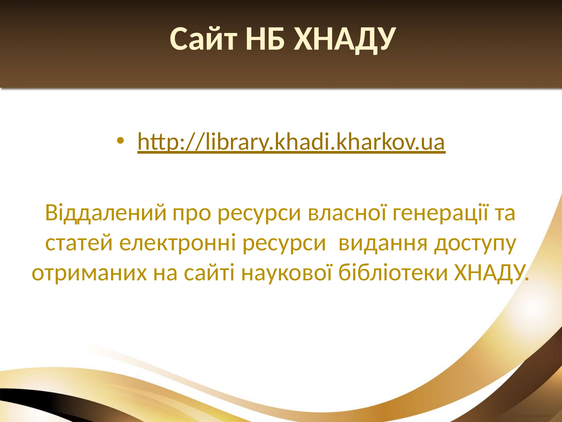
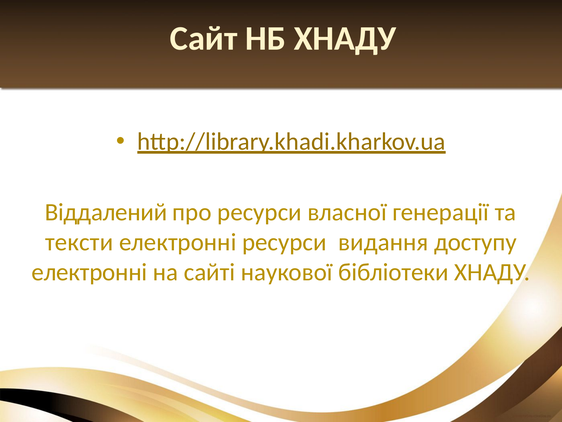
статей: статей -> тексти
отриманих at (89, 272): отриманих -> електронні
